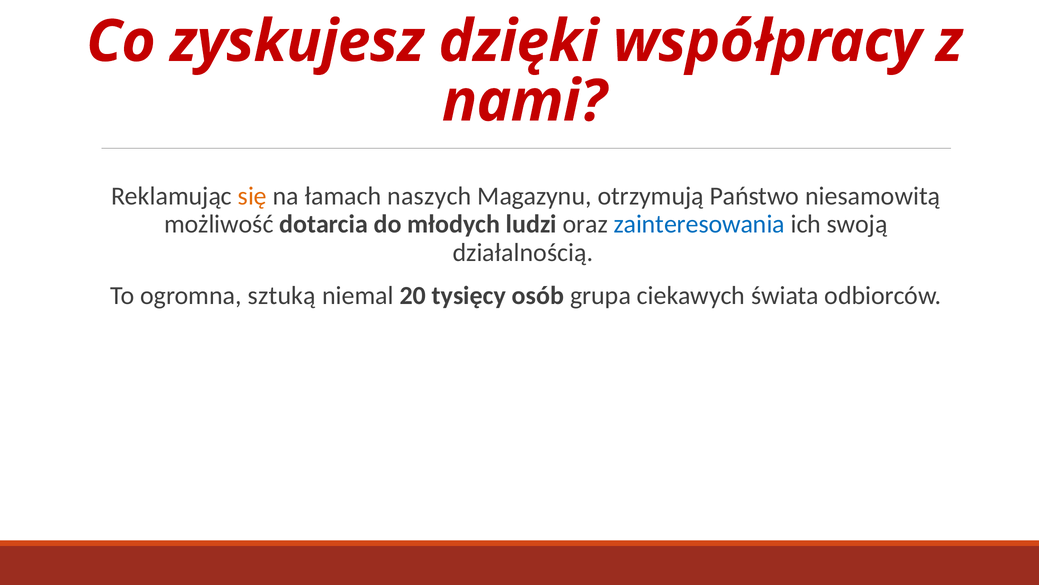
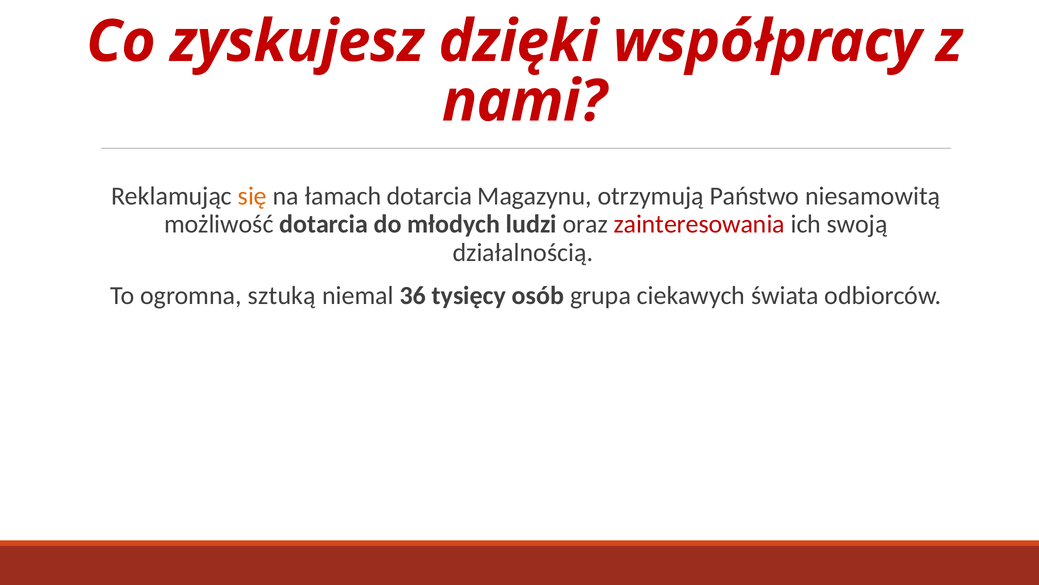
łamach naszych: naszych -> dotarcia
zainteresowania colour: blue -> red
20: 20 -> 36
